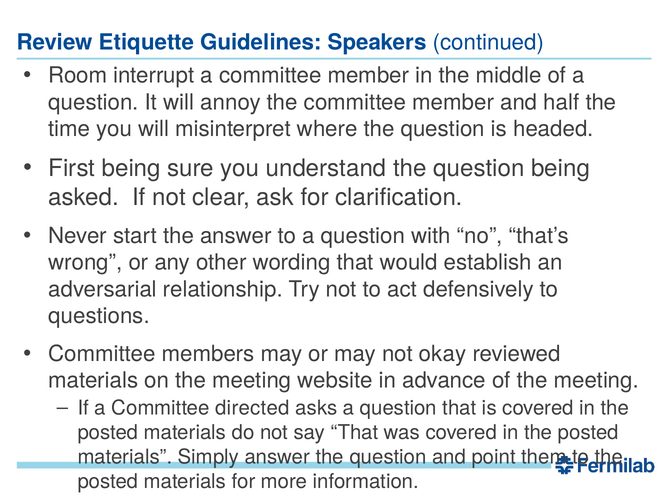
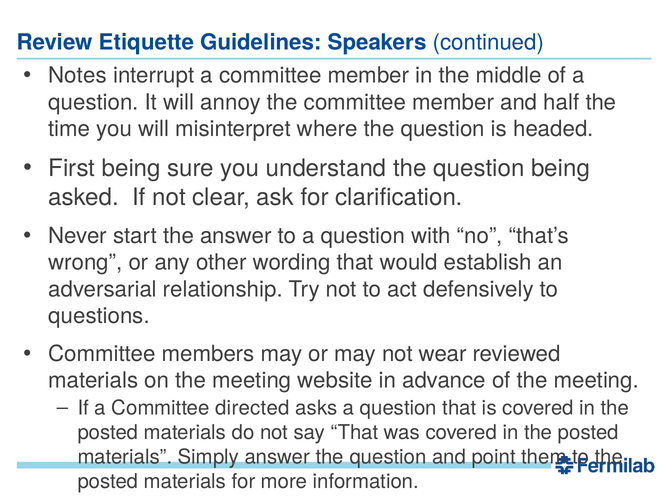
Room: Room -> Notes
okay: okay -> wear
